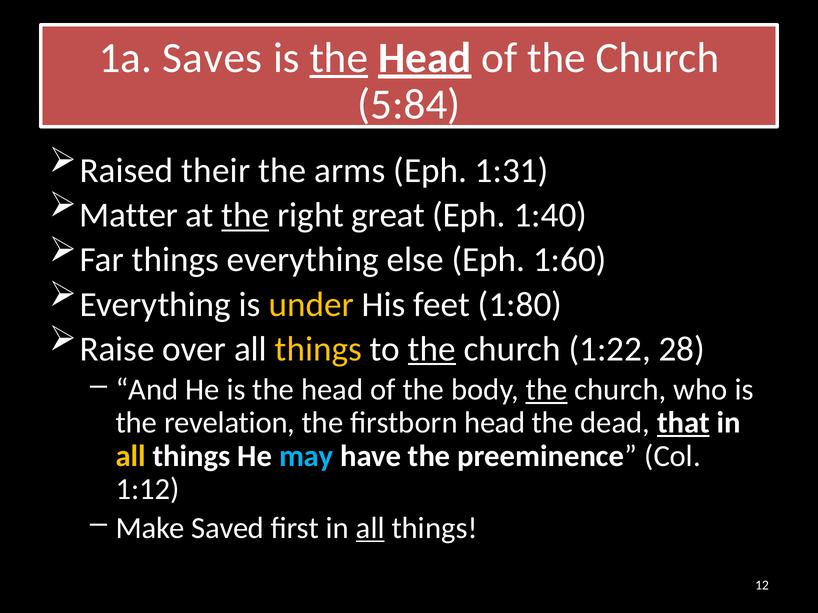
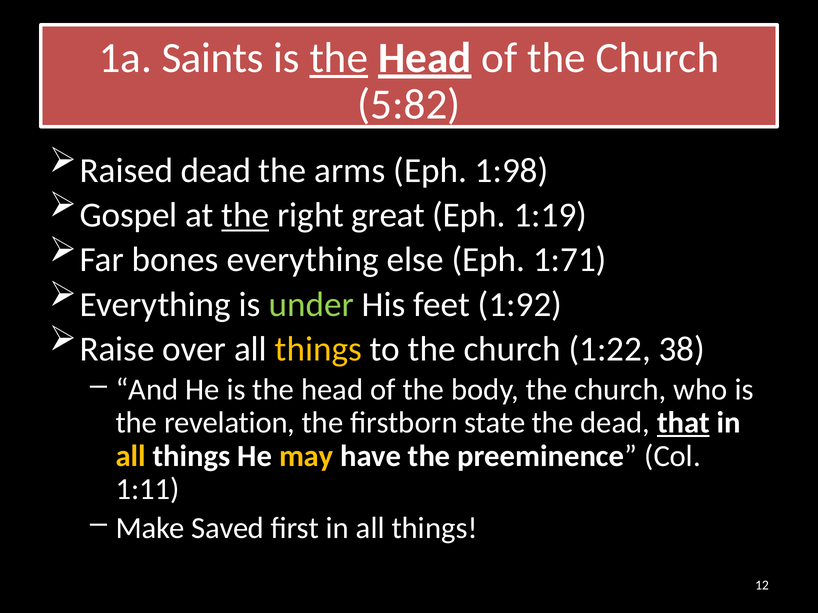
Saves: Saves -> Saints
5:84: 5:84 -> 5:82
Raised their: their -> dead
1:31: 1:31 -> 1:98
Matter: Matter -> Gospel
1:40: 1:40 -> 1:19
Far things: things -> bones
1:60: 1:60 -> 1:71
under colour: yellow -> light green
1:80: 1:80 -> 1:92
the at (432, 349) underline: present -> none
28: 28 -> 38
the at (547, 390) underline: present -> none
firstborn head: head -> state
may colour: light blue -> yellow
1:12: 1:12 -> 1:11
all at (370, 528) underline: present -> none
